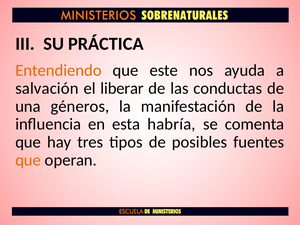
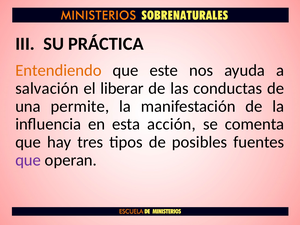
géneros: géneros -> permite
habría: habría -> acción
que at (28, 160) colour: orange -> purple
